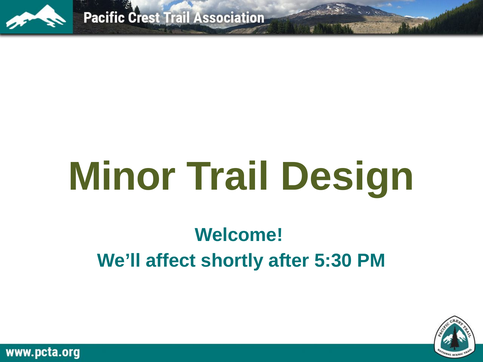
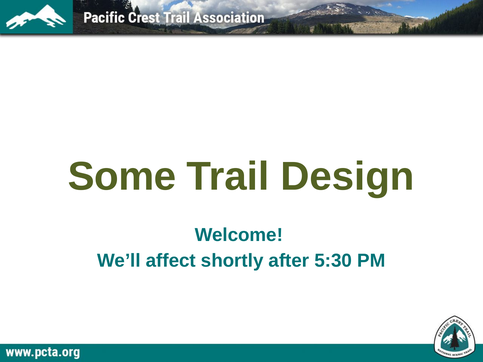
Minor: Minor -> Some
